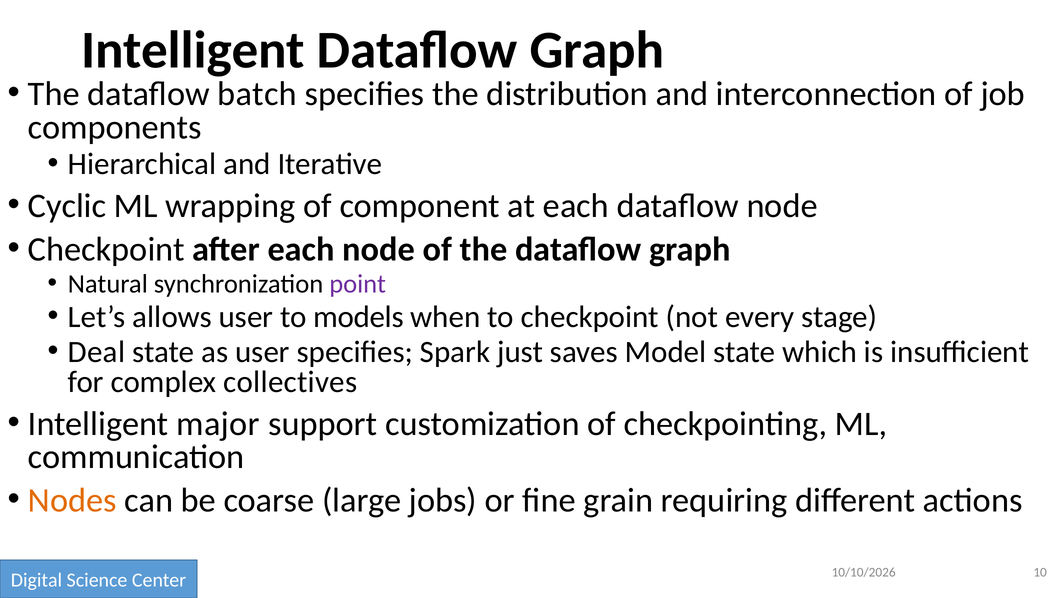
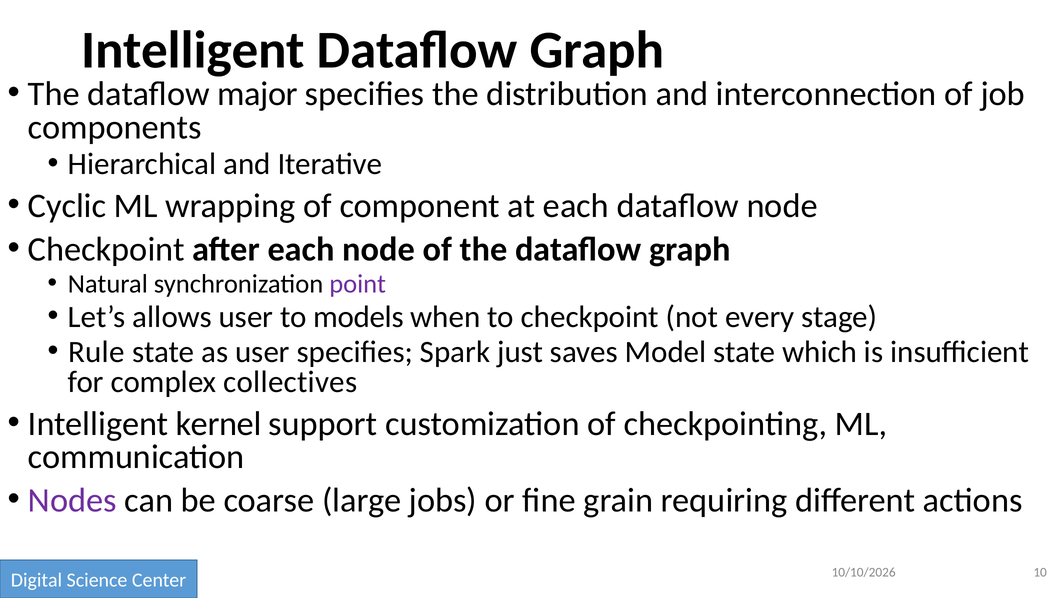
batch: batch -> major
Deal: Deal -> Rule
major: major -> kernel
Nodes colour: orange -> purple
